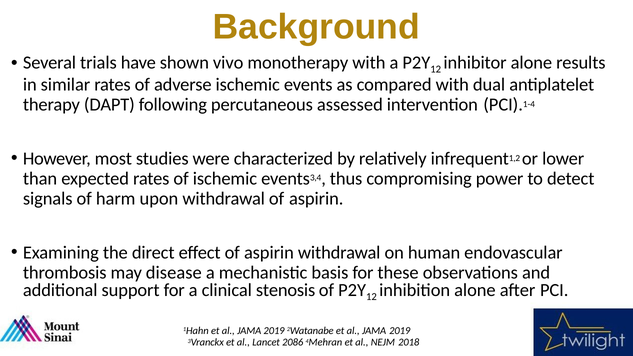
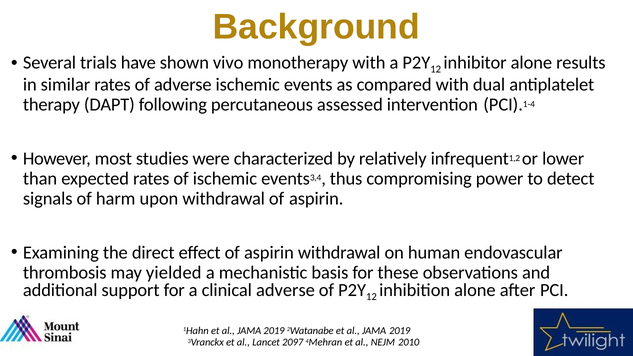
disease: disease -> yielded
clinical stenosis: stenosis -> adverse
2086: 2086 -> 2097
2018: 2018 -> 2010
